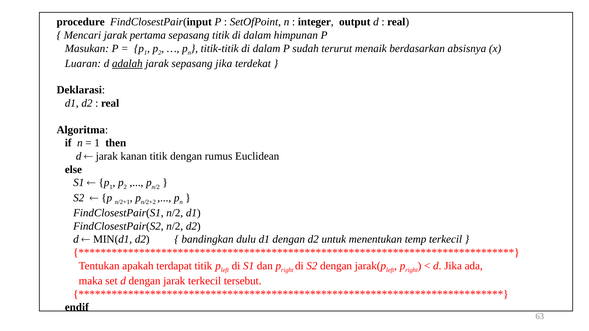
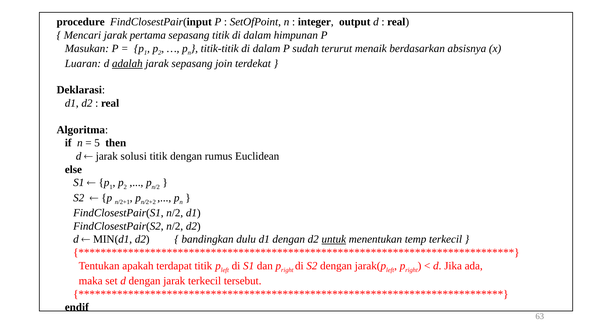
sepasang jika: jika -> join
1 at (97, 143): 1 -> 5
kanan: kanan -> solusi
untuk underline: none -> present
